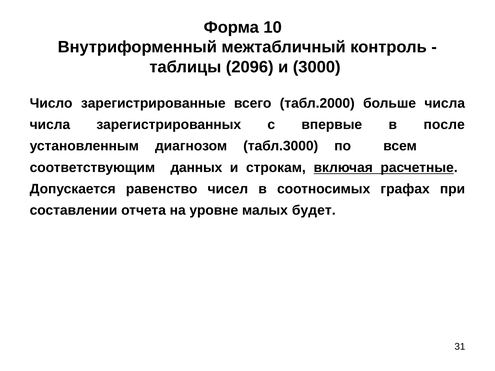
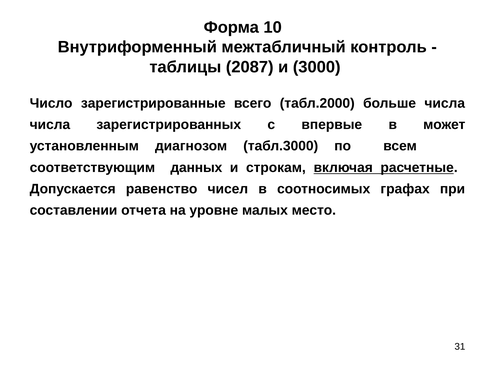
2096: 2096 -> 2087
после: после -> может
будет: будет -> место
